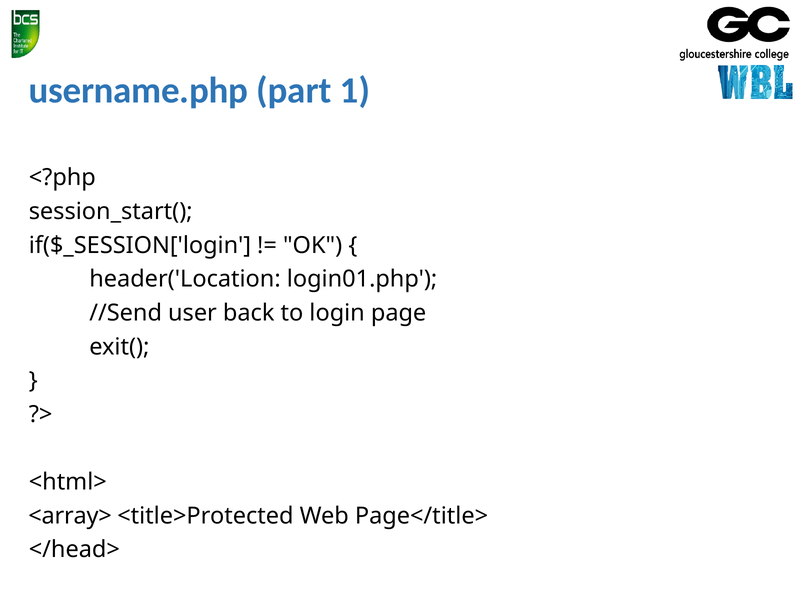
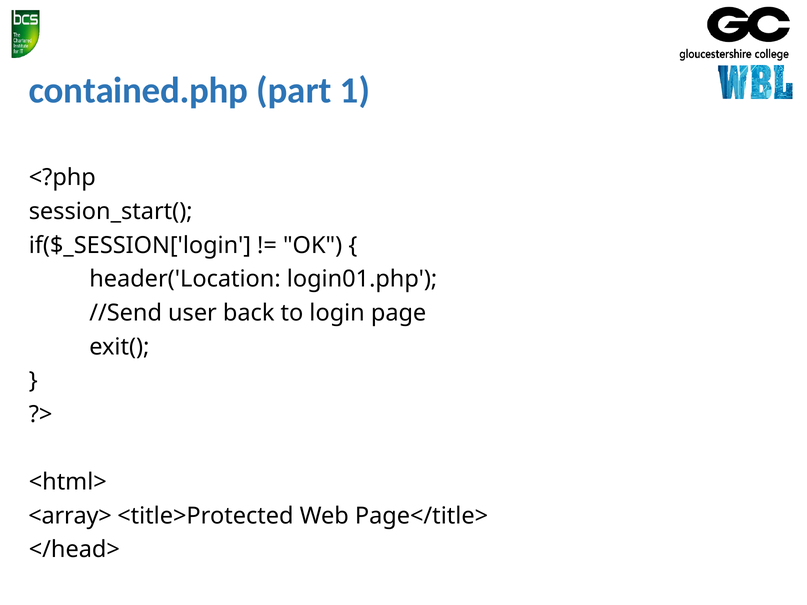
username.php: username.php -> contained.php
